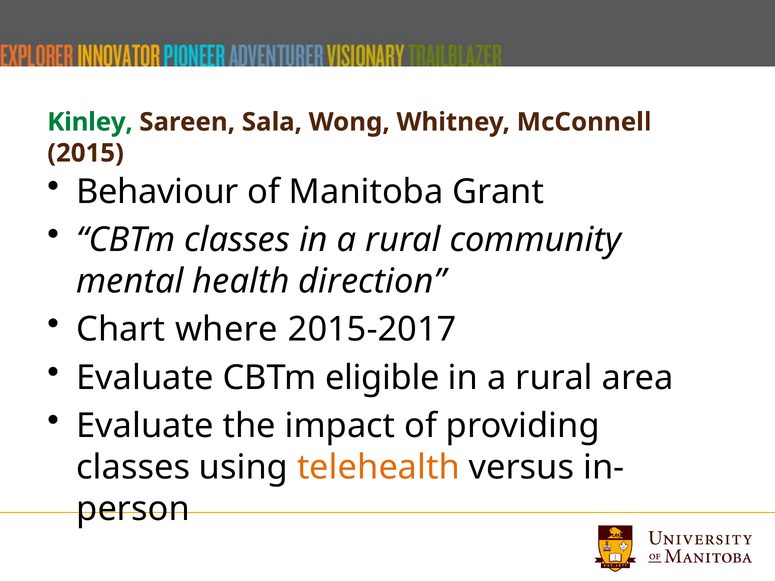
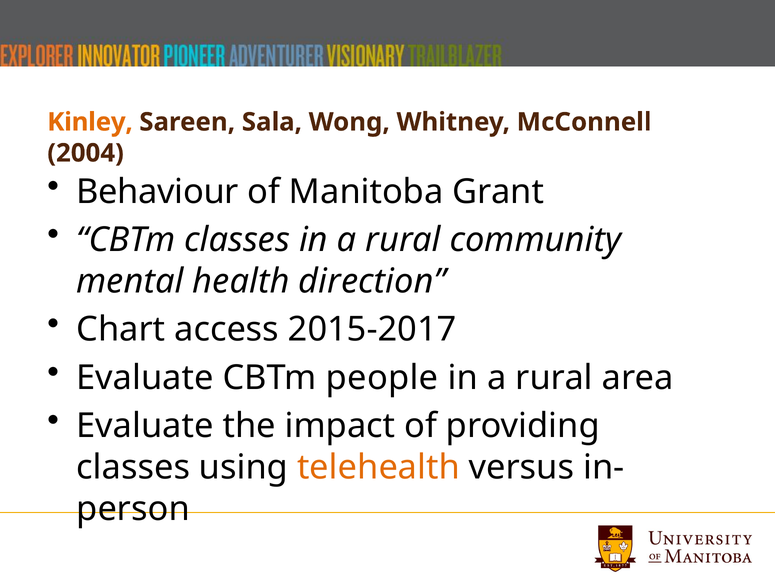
Kinley colour: green -> orange
2015: 2015 -> 2004
where: where -> access
eligible: eligible -> people
